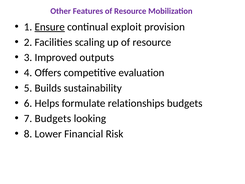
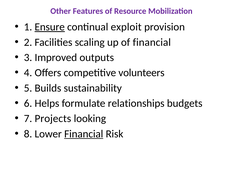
up of resource: resource -> financial
evaluation: evaluation -> volunteers
7 Budgets: Budgets -> Projects
Financial at (84, 134) underline: none -> present
